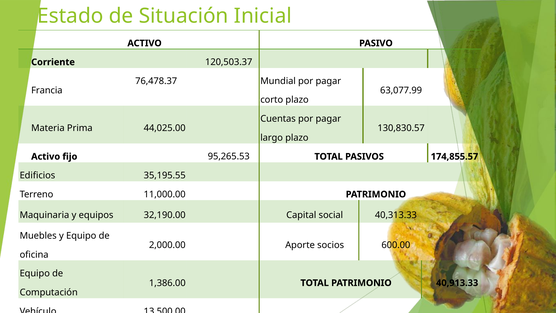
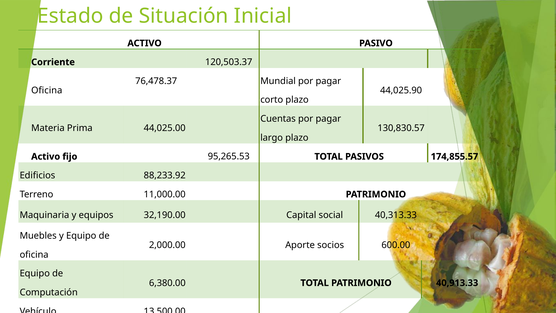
Francia at (47, 90): Francia -> Oficina
63,077.99: 63,077.99 -> 44,025.90
35,195.55: 35,195.55 -> 88,233.92
1,386.00: 1,386.00 -> 6,380.00
